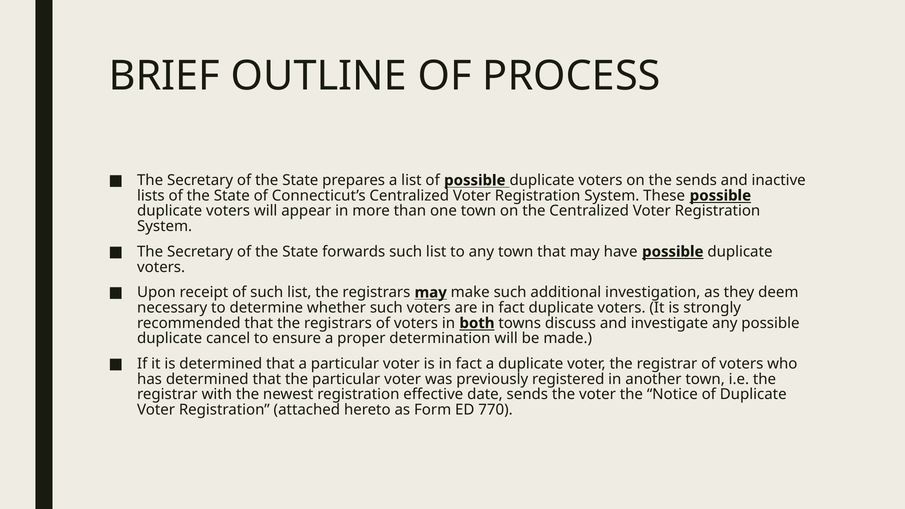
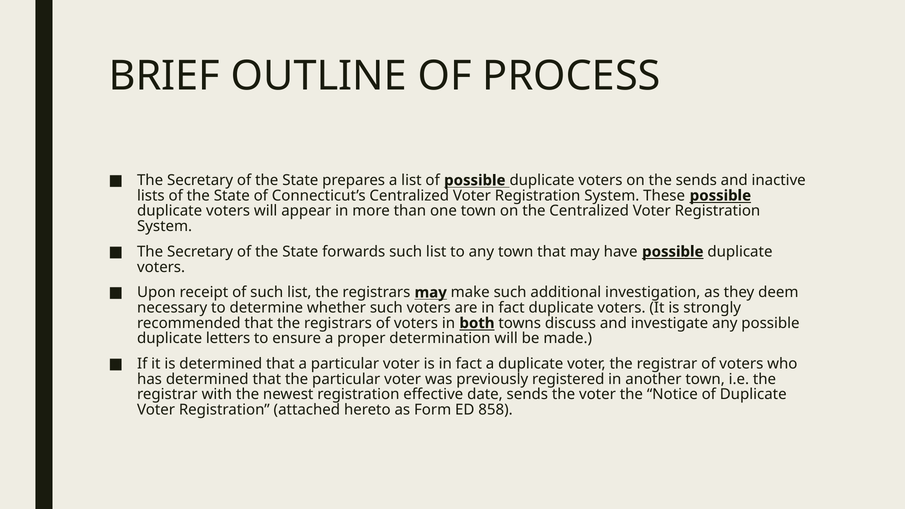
cancel: cancel -> letters
770: 770 -> 858
